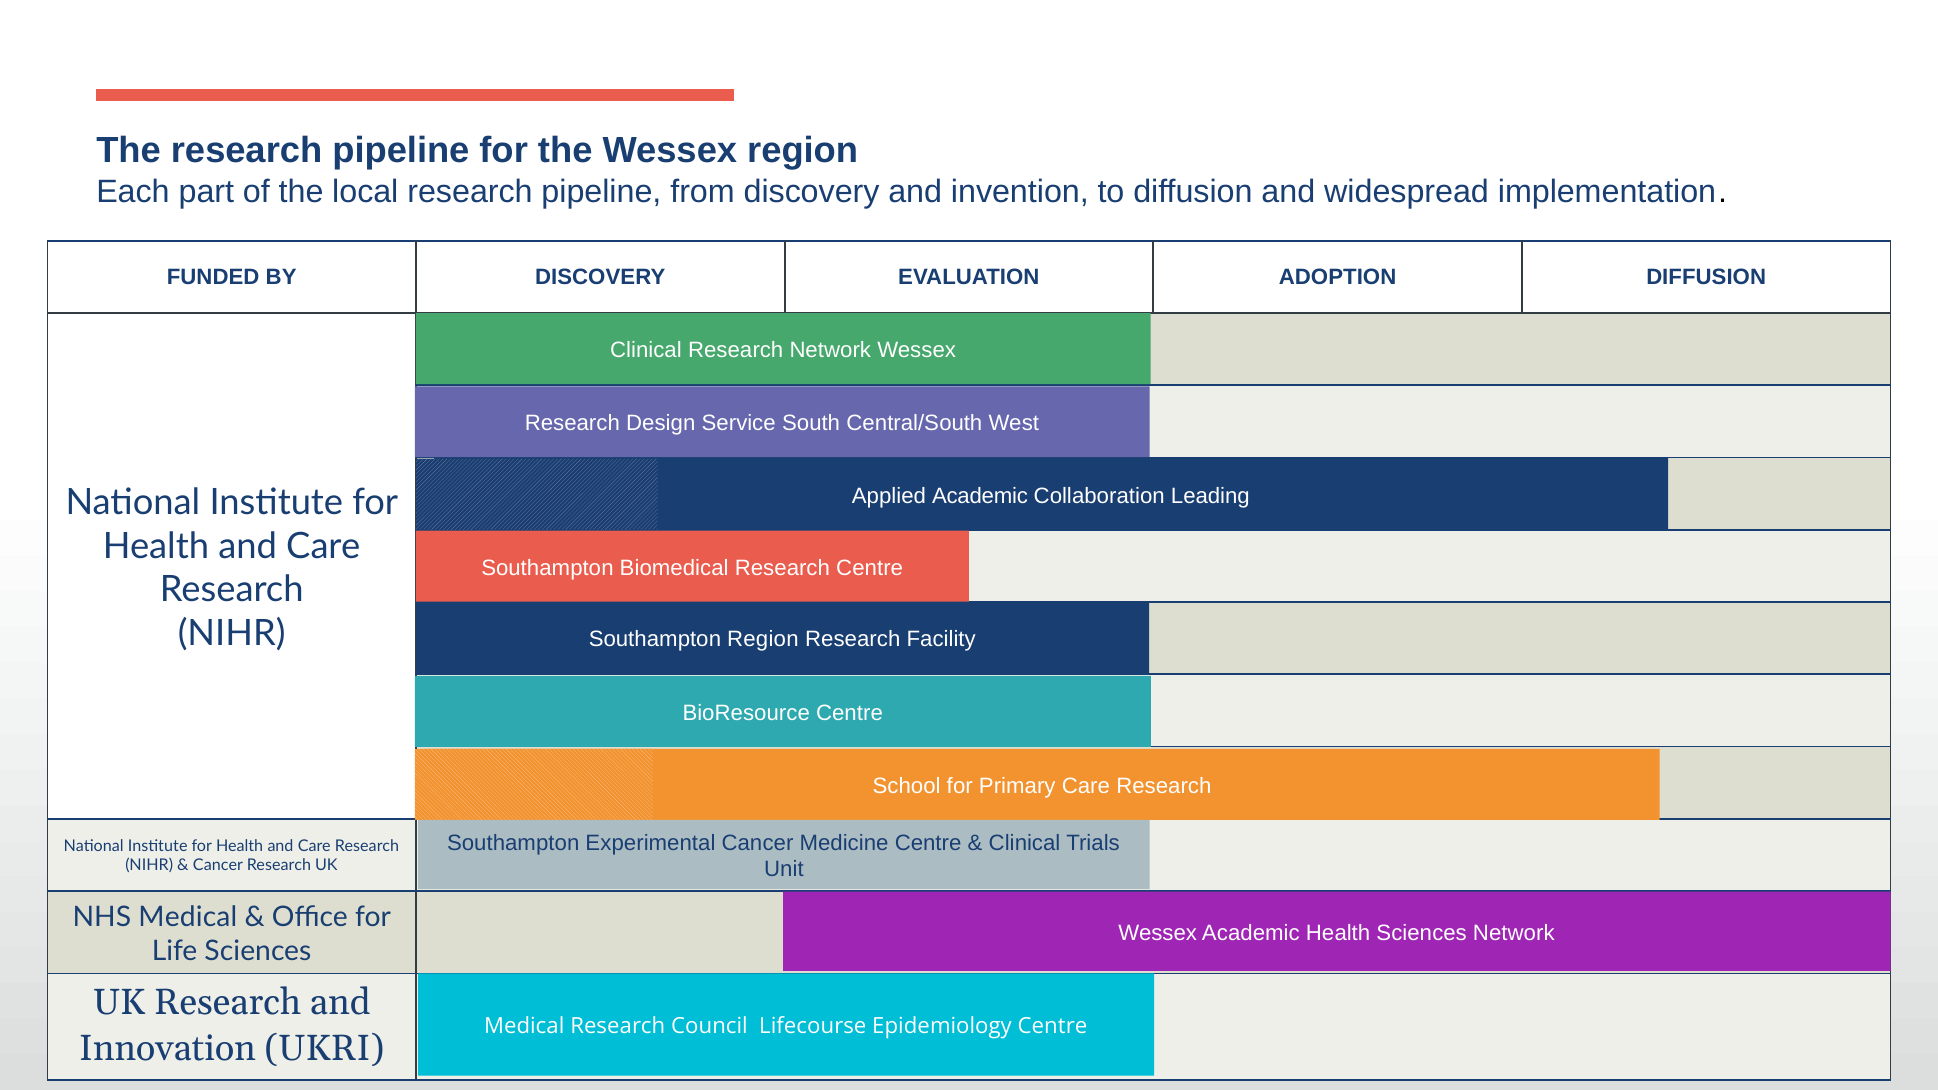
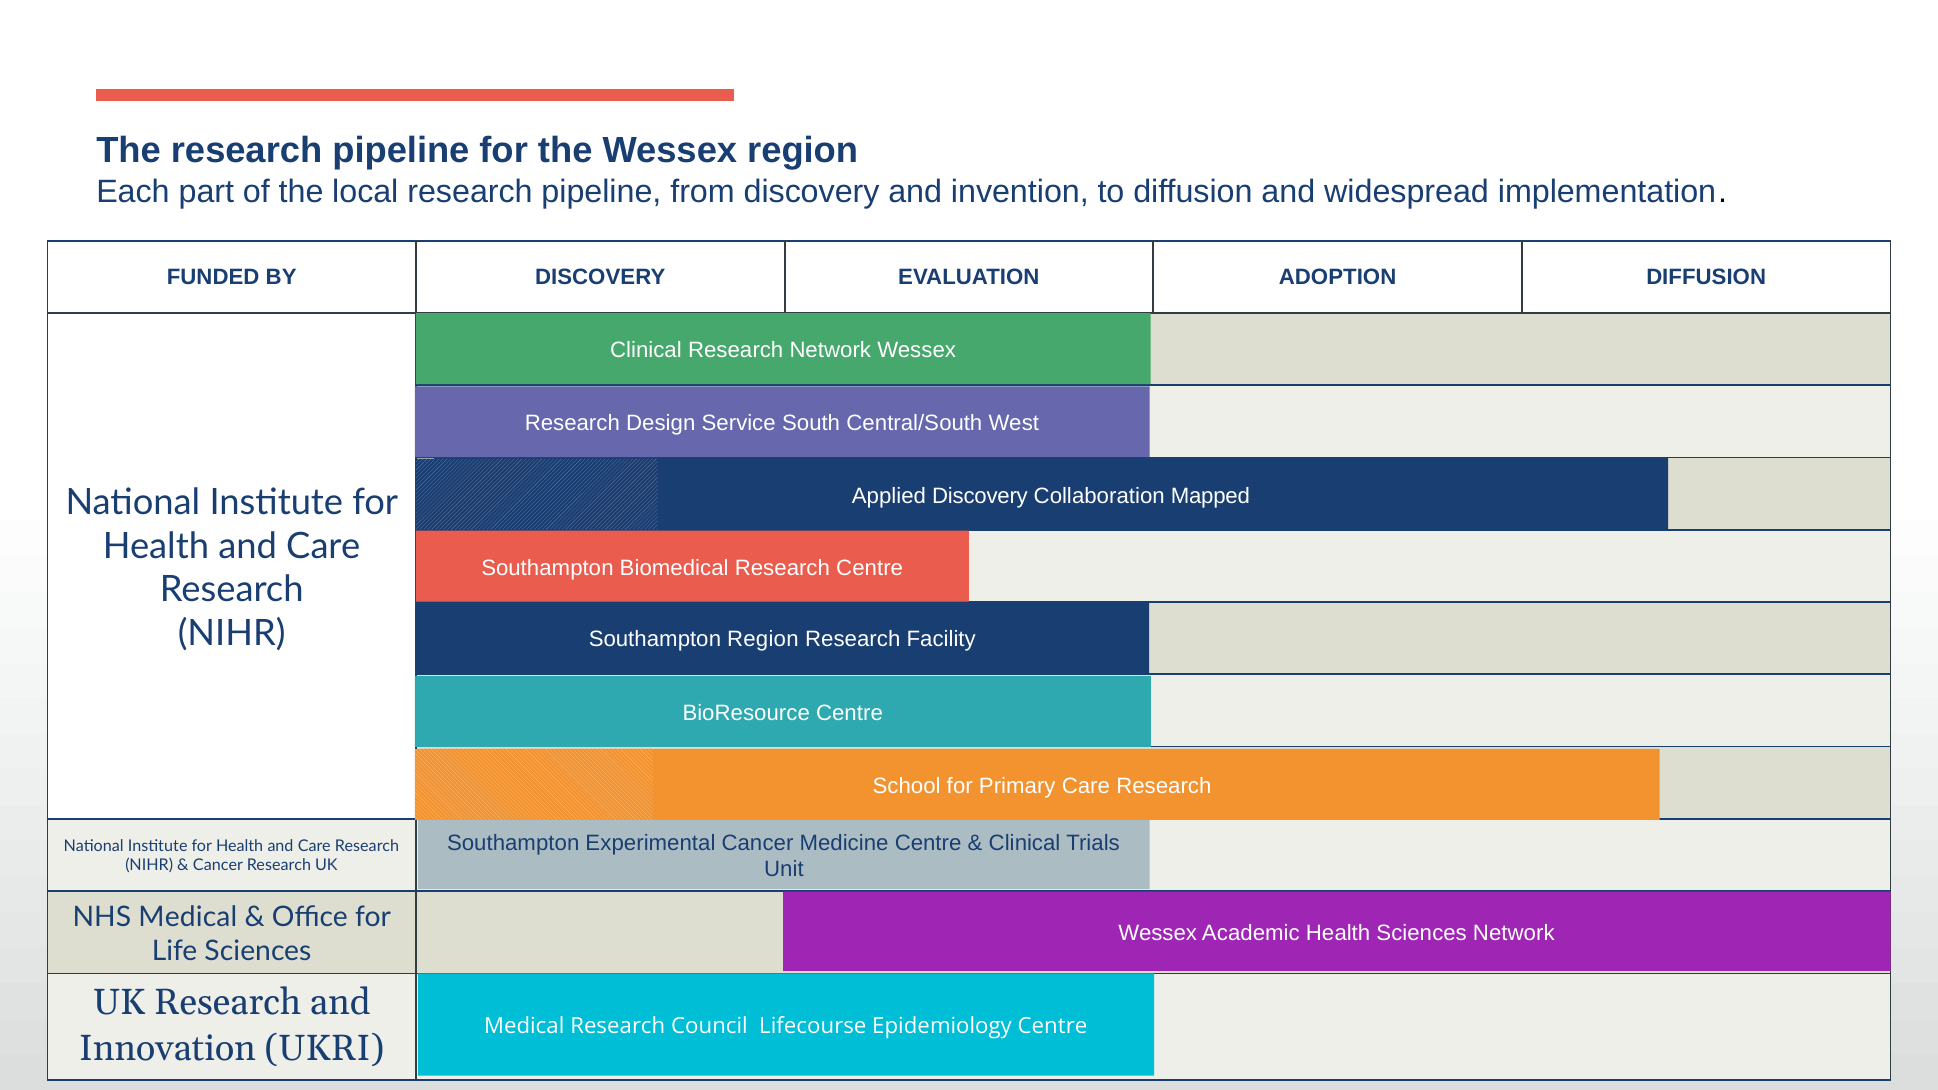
Applied Academic: Academic -> Discovery
Leading: Leading -> Mapped
